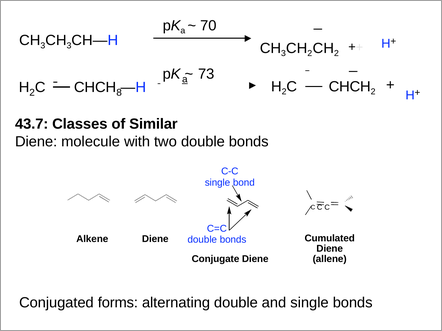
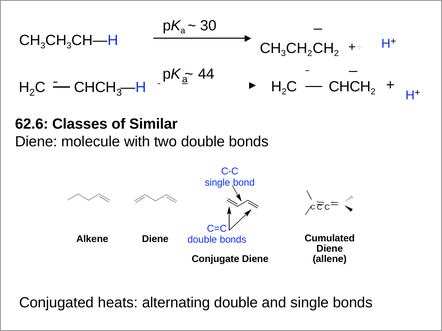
70: 70 -> 30
73: 73 -> 44
2 8: 8 -> 3
43.7: 43.7 -> 62.6
forms: forms -> heats
